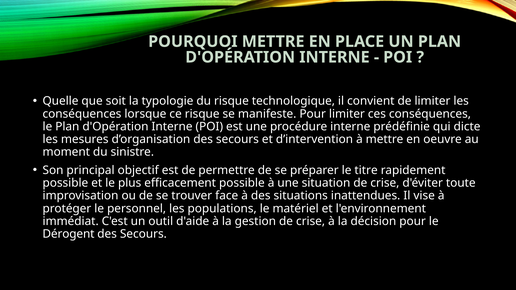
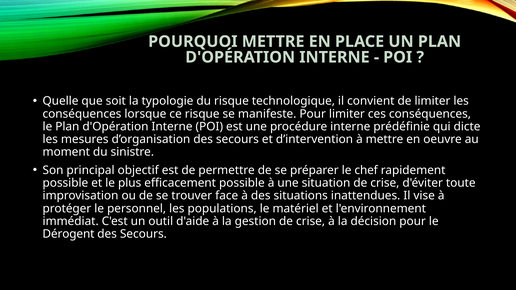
titre: titre -> chef
